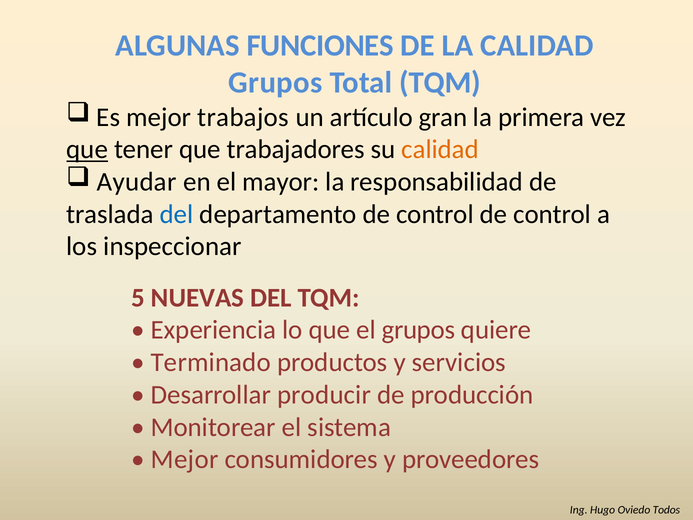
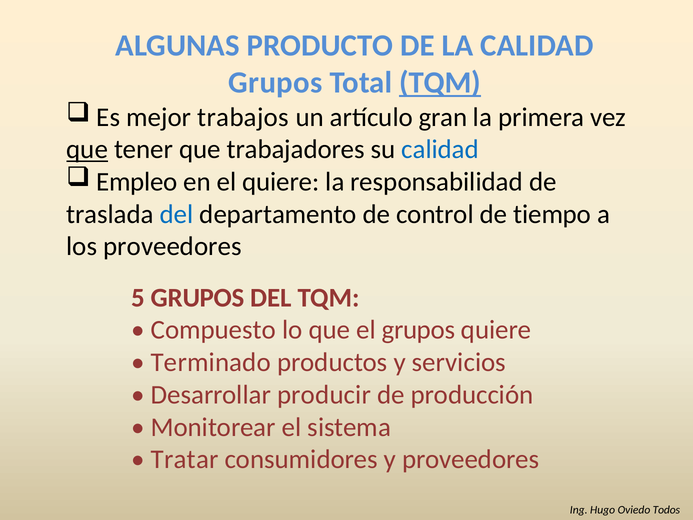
FUNCIONES: FUNCIONES -> PRODUCTO
TQM at (440, 83) underline: none -> present
calidad at (440, 149) colour: orange -> blue
Ayudar: Ayudar -> Empleo
el mayor: mayor -> quiere
control de control: control -> tiempo
los inspeccionar: inspeccionar -> proveedores
5 NUEVAS: NUEVAS -> GRUPOS
Experiencia: Experiencia -> Compuesto
Mejor at (185, 459): Mejor -> Tratar
